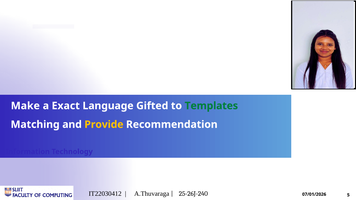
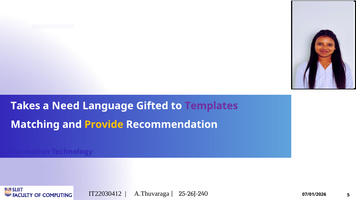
Make: Make -> Takes
Exact: Exact -> Need
Templates colour: green -> purple
